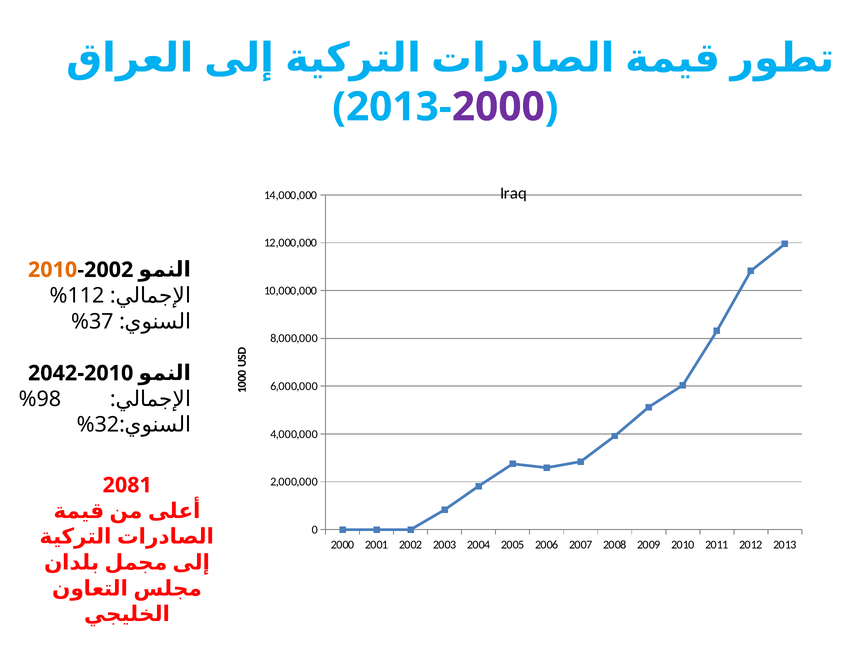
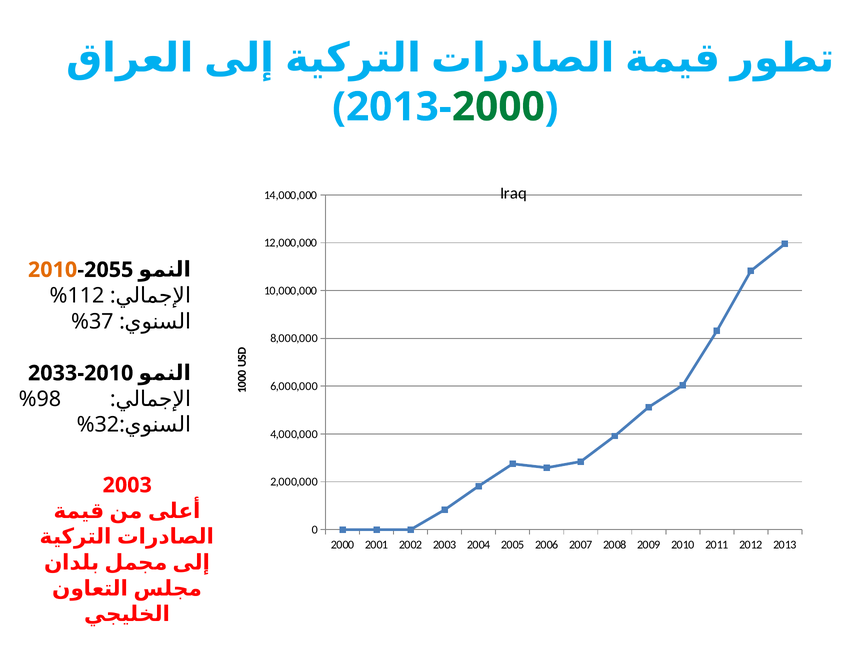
2000 at (498, 107) colour: purple -> green
2002 at (109, 270): 2002 -> 2055
2042: 2042 -> 2033
2081 at (127, 486): 2081 -> 2003
